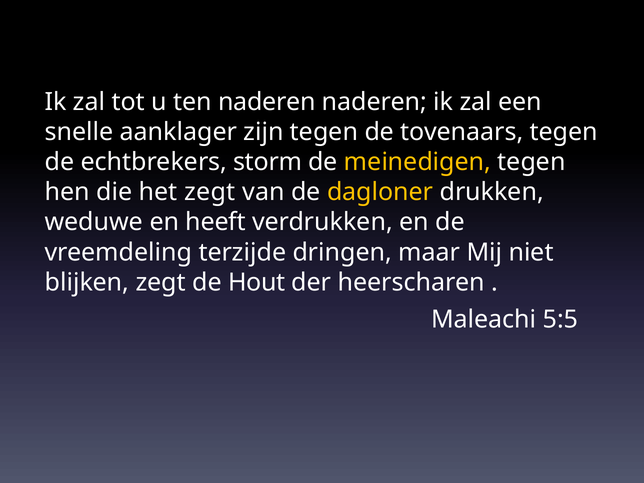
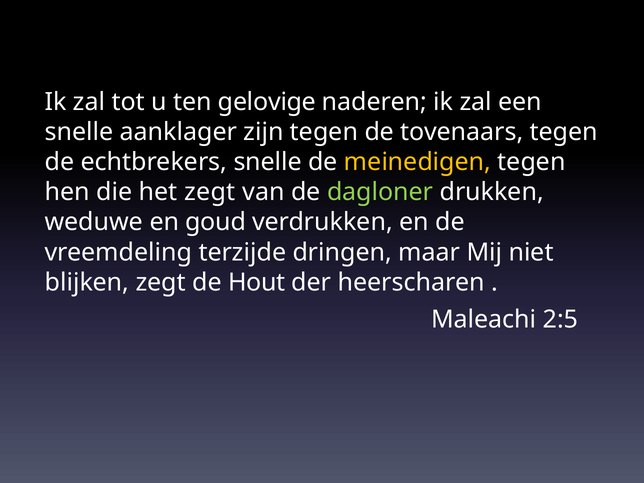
ten naderen: naderen -> gelovige
echtbrekers storm: storm -> snelle
dagloner colour: yellow -> light green
heeft: heeft -> goud
5:5: 5:5 -> 2:5
